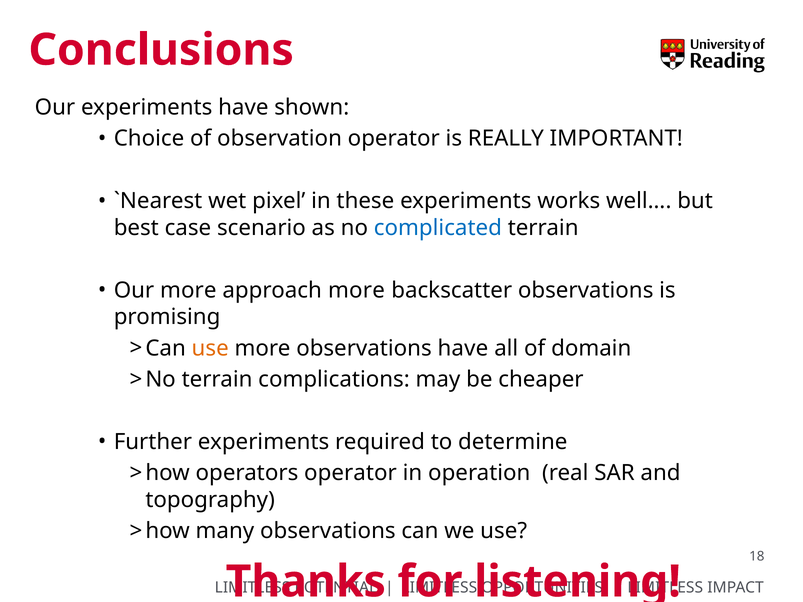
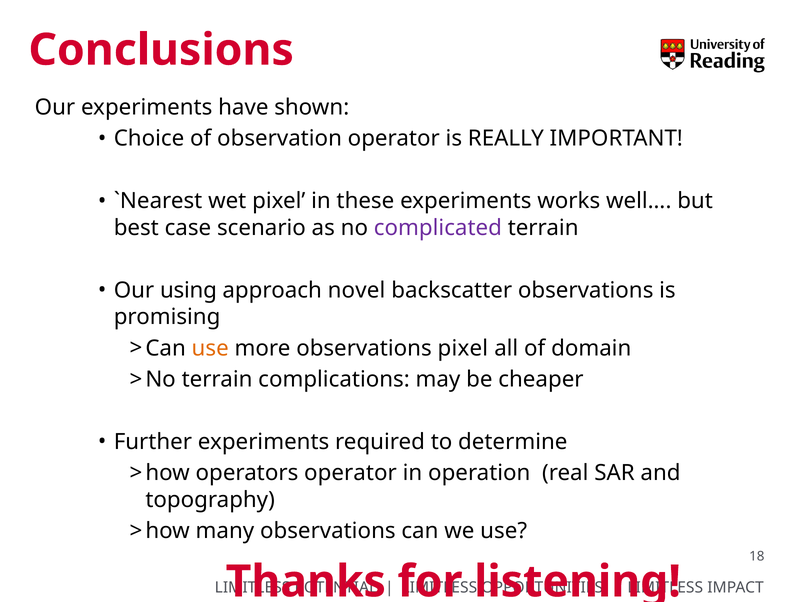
complicated colour: blue -> purple
Our more: more -> using
approach more: more -> novel
observations have: have -> pixel
